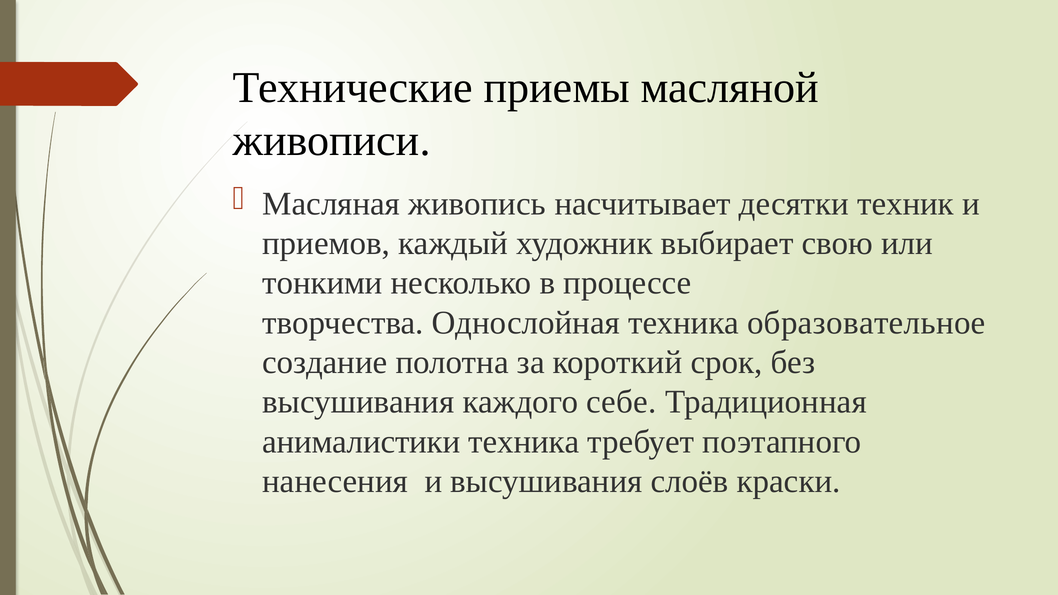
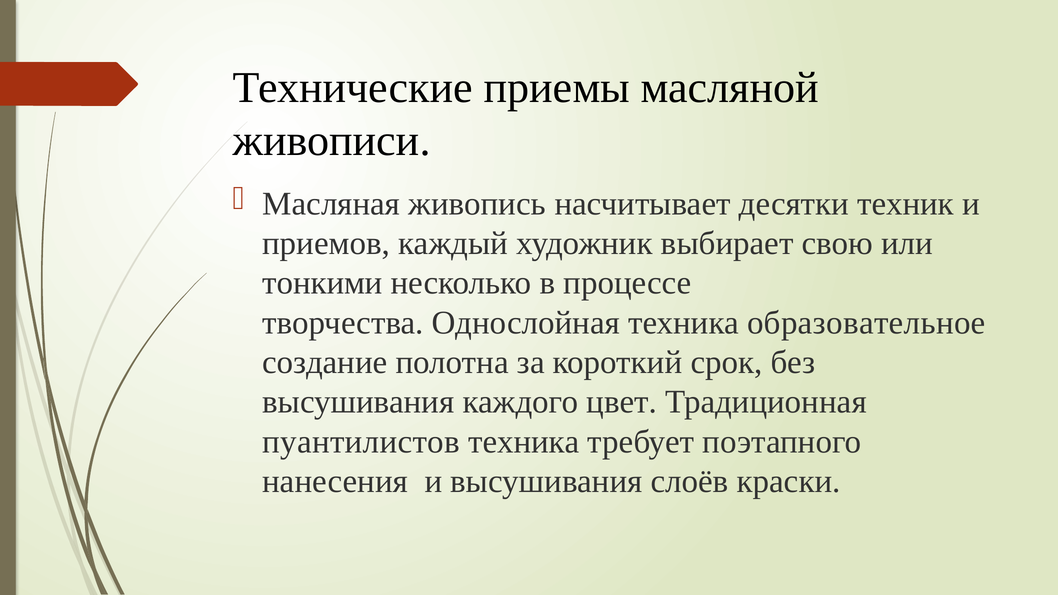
себе: себе -> цвет
анималистики: анималистики -> пуантилистов
